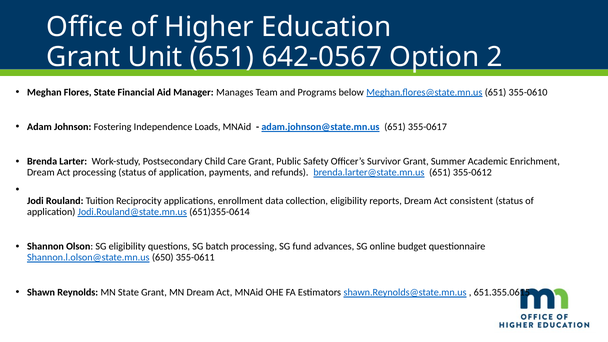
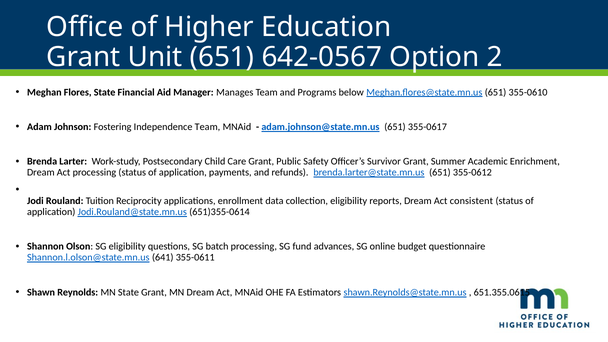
Independence Loads: Loads -> Team
650: 650 -> 641
